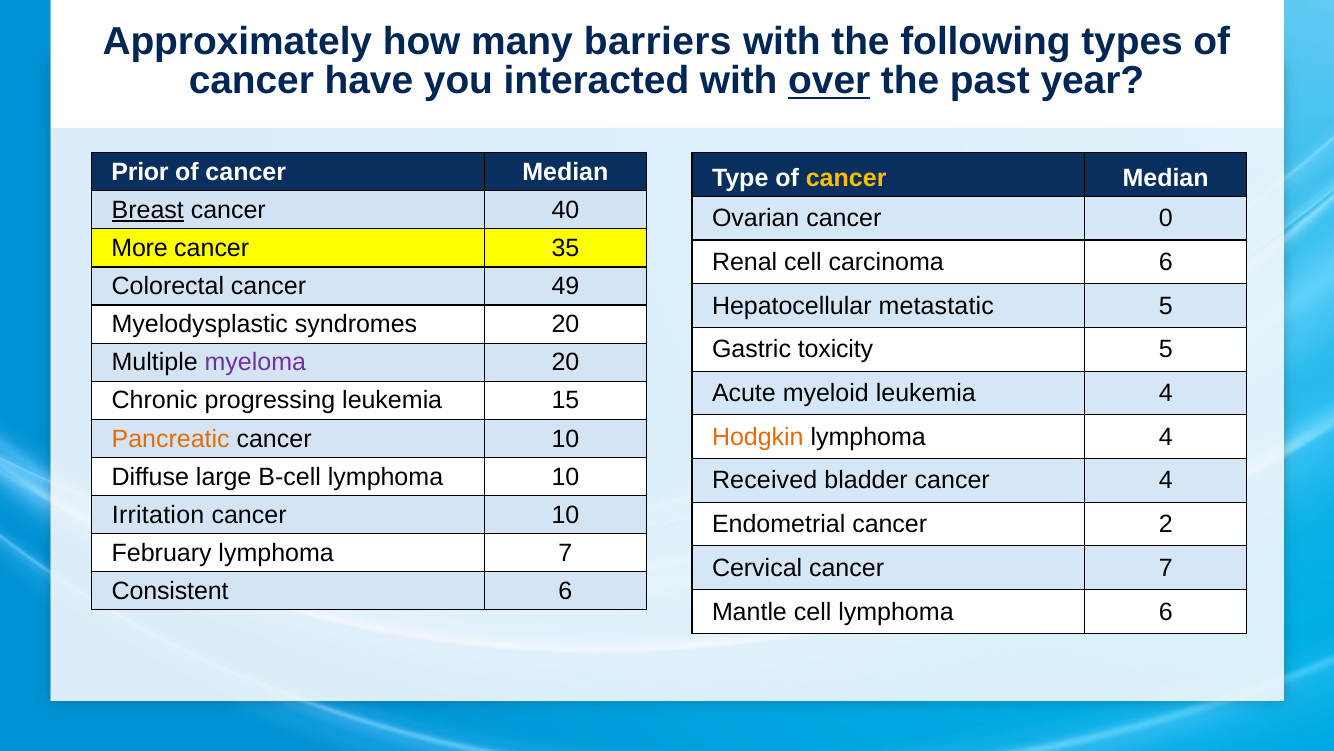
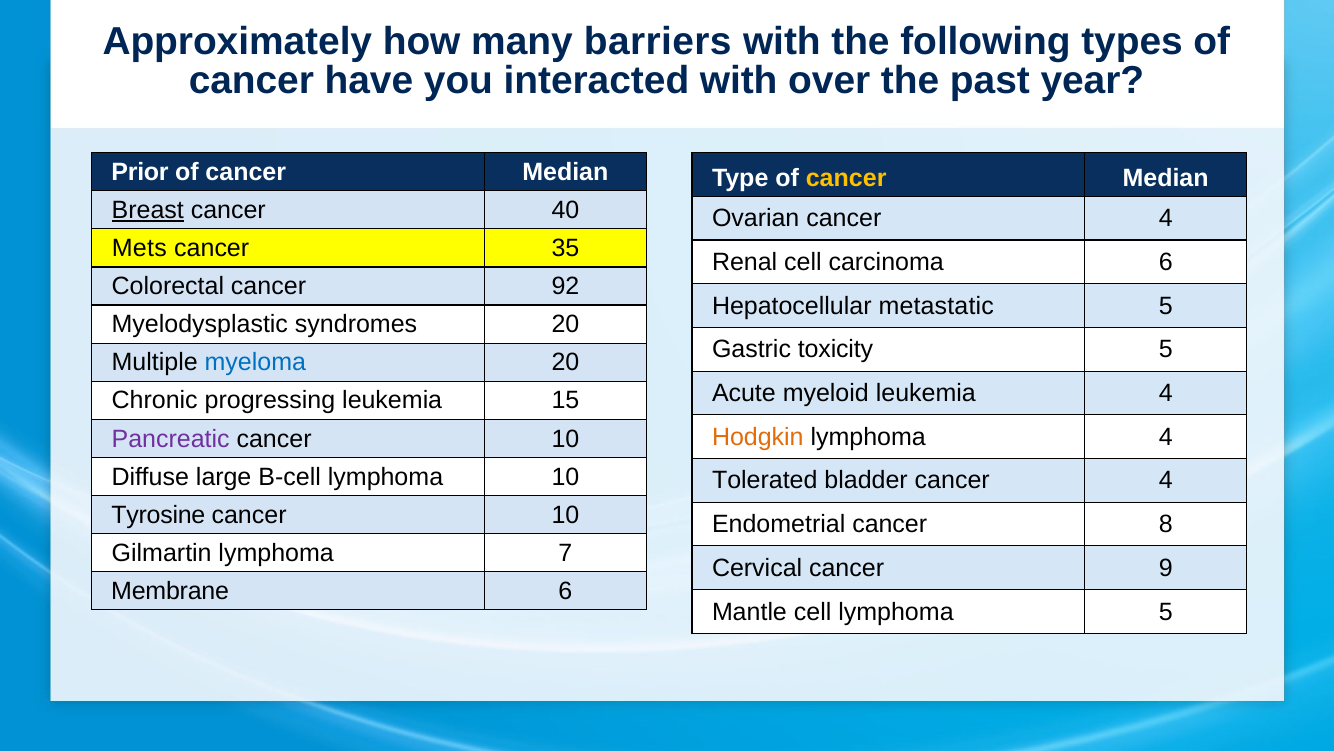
over underline: present -> none
Ovarian cancer 0: 0 -> 4
More: More -> Mets
49: 49 -> 92
myeloma colour: purple -> blue
Pancreatic colour: orange -> purple
Received: Received -> Tolerated
Irritation: Irritation -> Tyrosine
2: 2 -> 8
February: February -> Gilmartin
cancer 7: 7 -> 9
Consistent: Consistent -> Membrane
lymphoma 6: 6 -> 5
